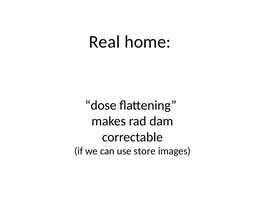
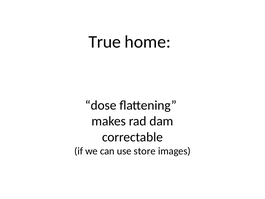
Real: Real -> True
